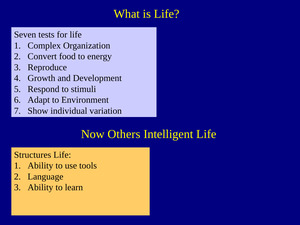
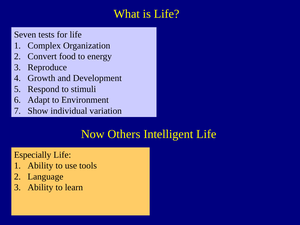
Structures: Structures -> Especially
